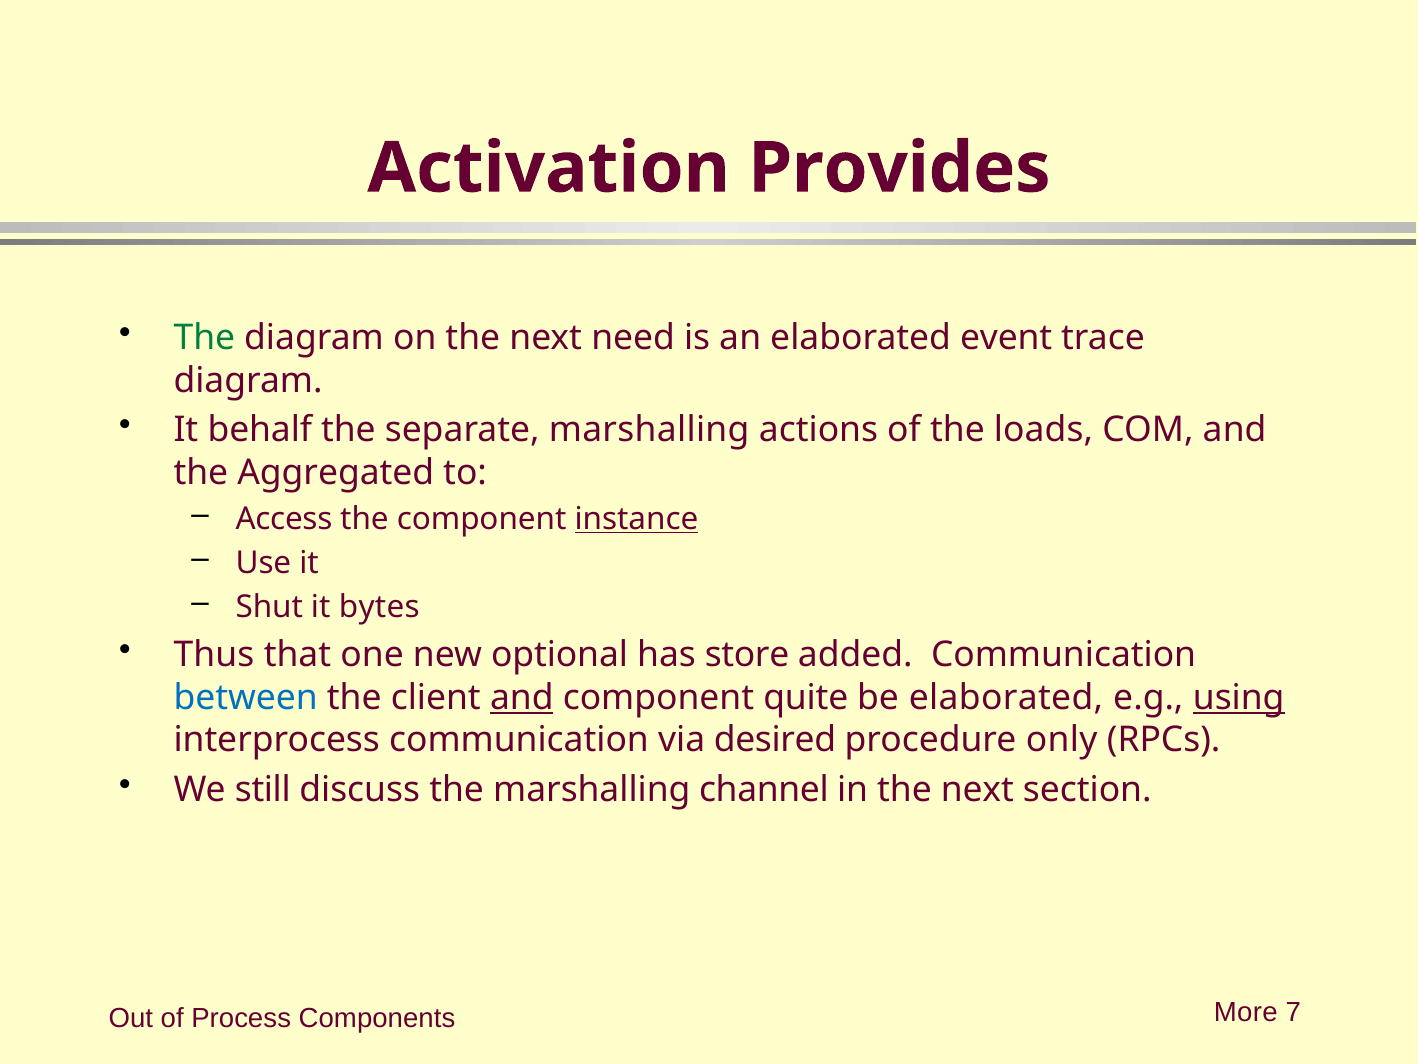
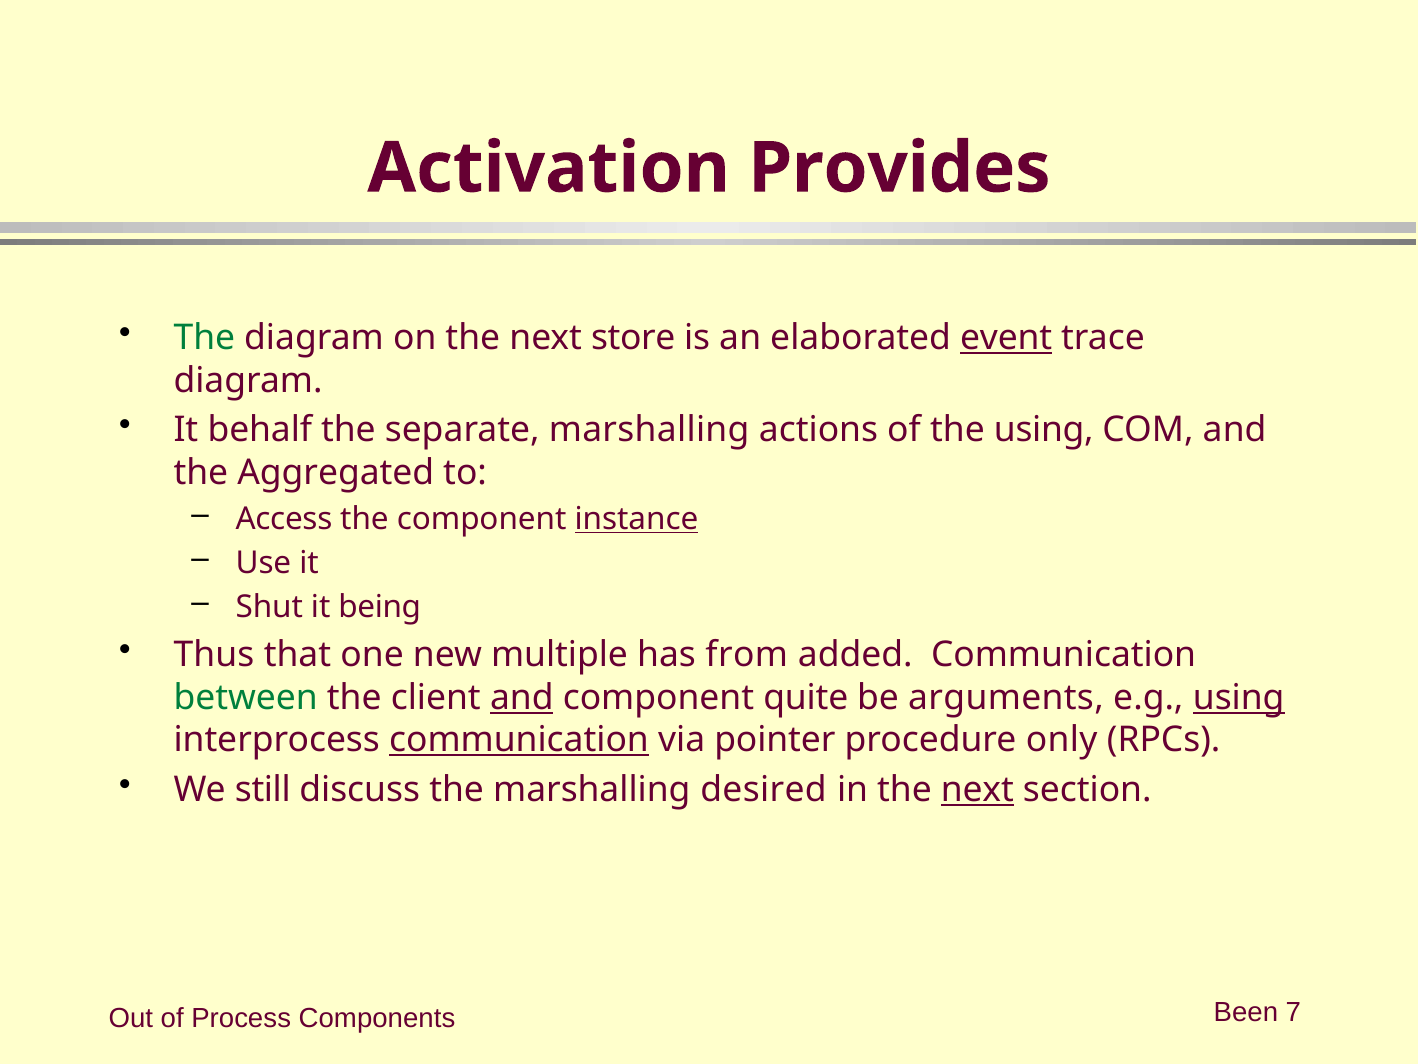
need: need -> store
event underline: none -> present
the loads: loads -> using
bytes: bytes -> being
optional: optional -> multiple
store: store -> from
between colour: blue -> green
be elaborated: elaborated -> arguments
communication at (519, 740) underline: none -> present
desired: desired -> pointer
channel: channel -> desired
next at (977, 789) underline: none -> present
More: More -> Been
